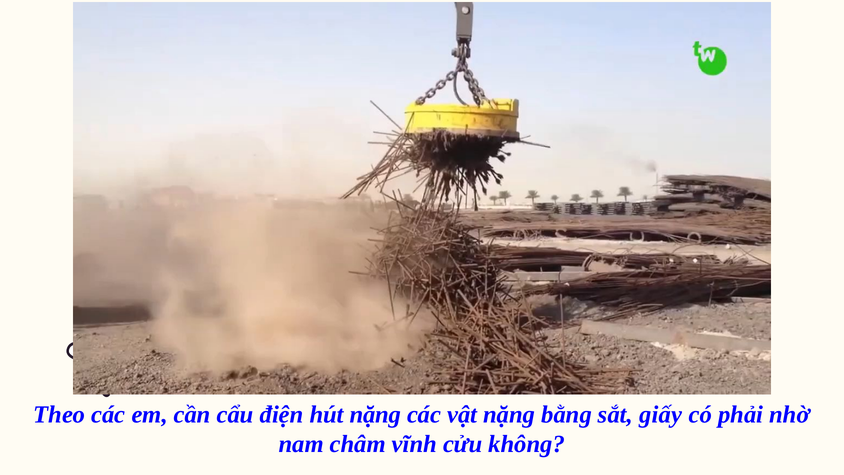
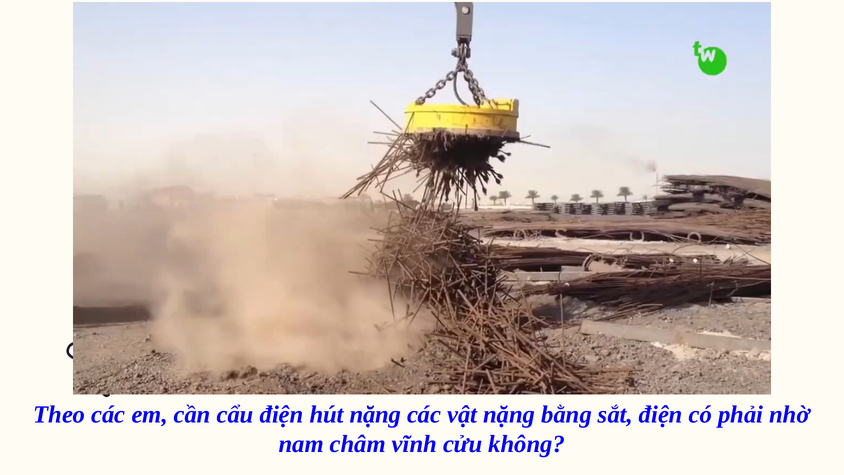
sắt giấy: giấy -> điện
